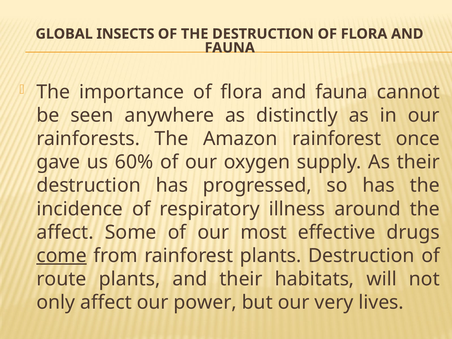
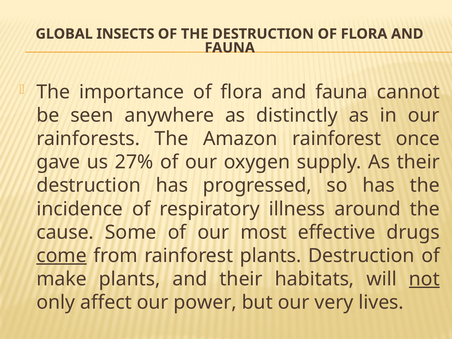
60%: 60% -> 27%
affect at (65, 232): affect -> cause
route: route -> make
not underline: none -> present
